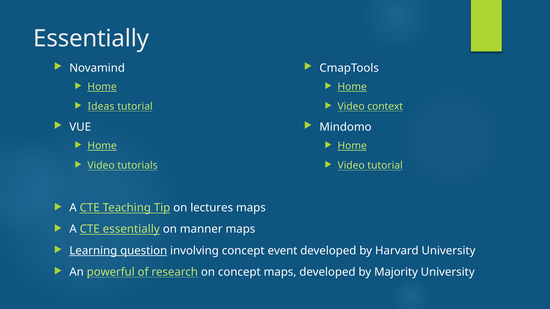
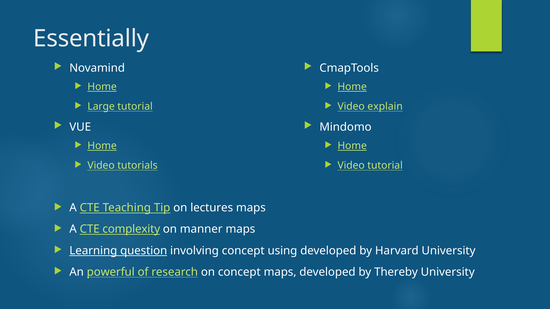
Ideas: Ideas -> Large
context: context -> explain
CTE essentially: essentially -> complexity
event: event -> using
Majority: Majority -> Thereby
